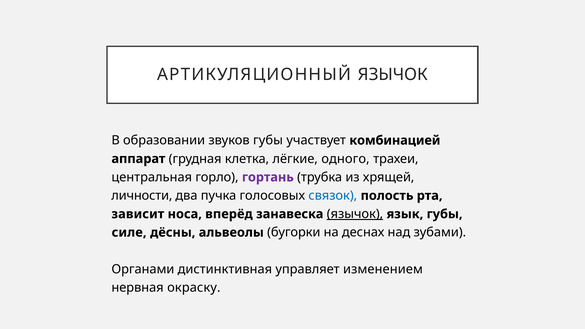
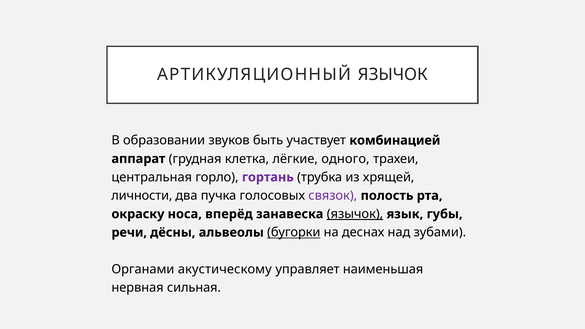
звуков губы: губы -> быть
связок colour: blue -> purple
зависит: зависит -> окраску
силе: силе -> речи
бугорки underline: none -> present
дистинктивная: дистинктивная -> акустическому
изменением: изменением -> наименьшая
окраску: окраску -> сильная
